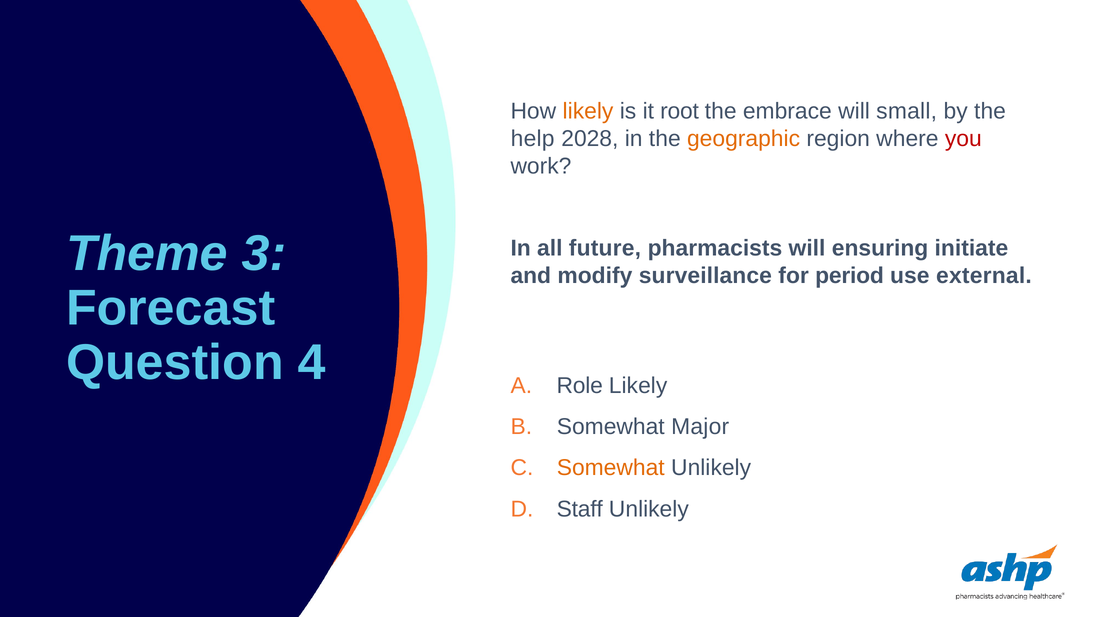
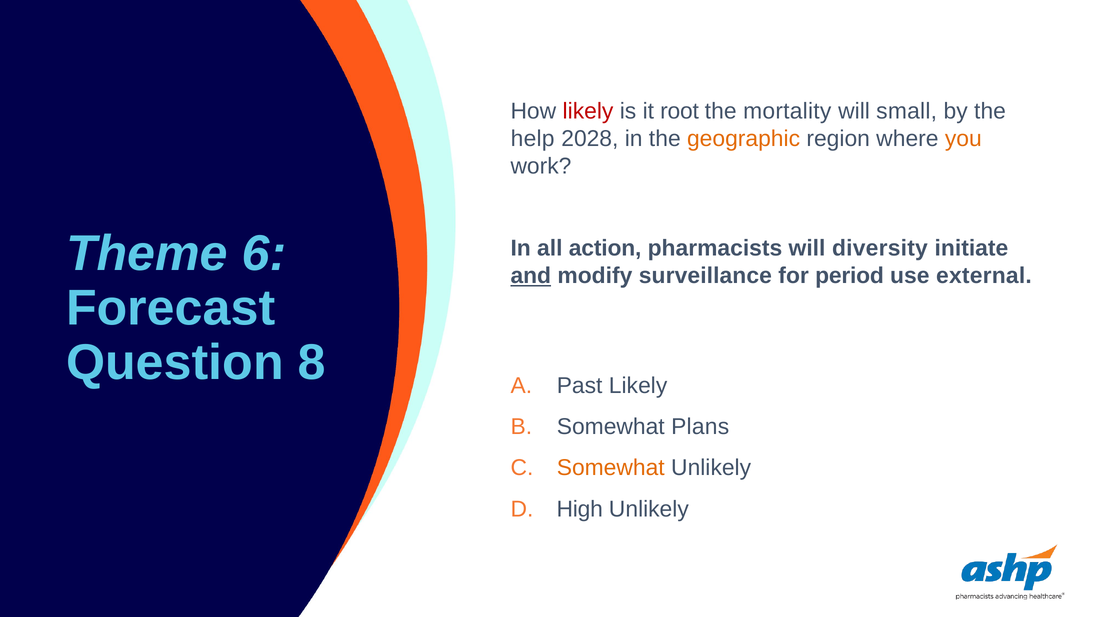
likely at (588, 111) colour: orange -> red
embrace: embrace -> mortality
you colour: red -> orange
3: 3 -> 6
future: future -> action
ensuring: ensuring -> diversity
and underline: none -> present
4: 4 -> 8
Role: Role -> Past
Major: Major -> Plans
Staff: Staff -> High
